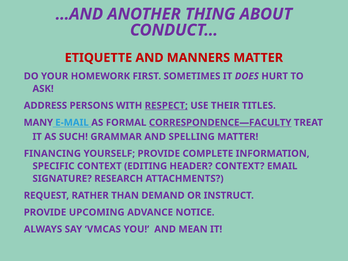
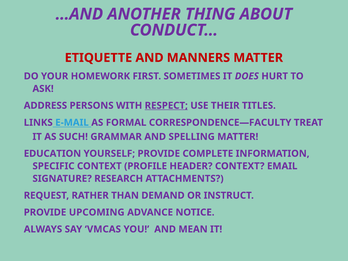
MANY: MANY -> LINKS
CORRESPONDENCE—FACULTY underline: present -> none
FINANCING: FINANCING -> EDUCATION
EDITING: EDITING -> PROFILE
